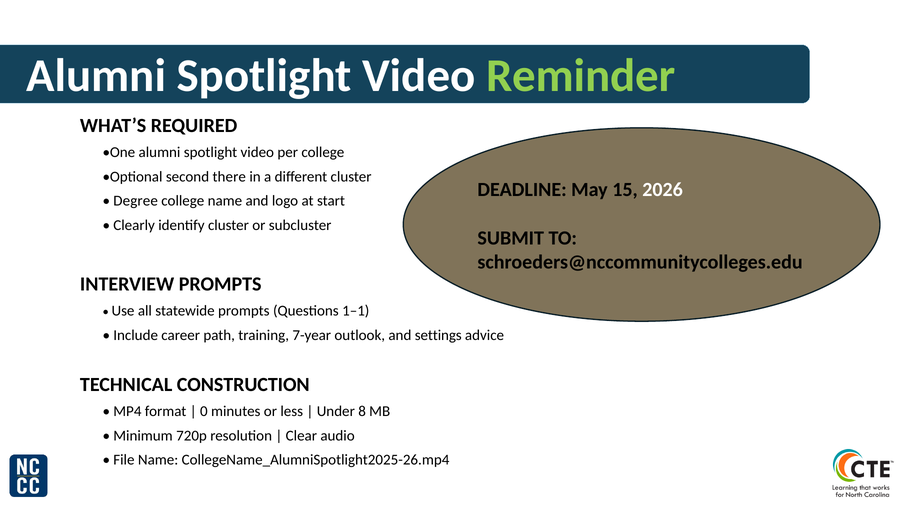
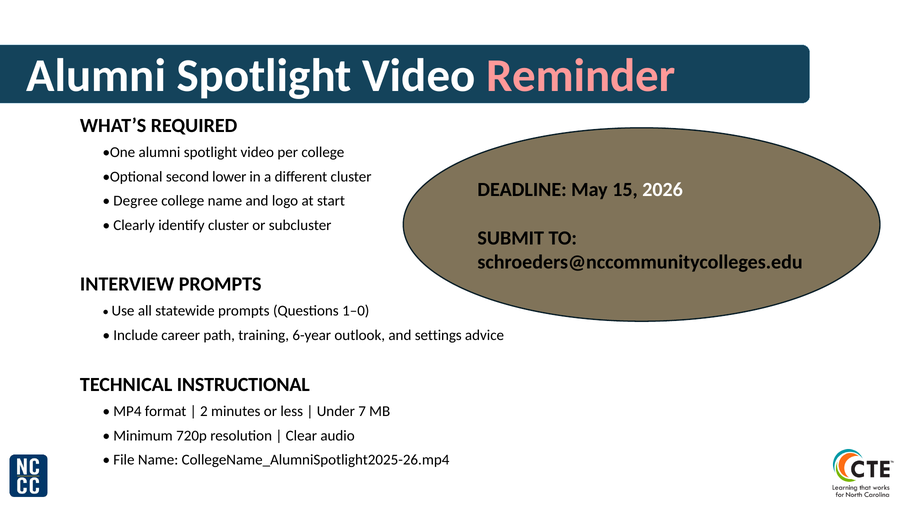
Reminder colour: light green -> pink
there: there -> lower
1–1: 1–1 -> 1–0
7-year: 7-year -> 6-year
CONSTRUCTION: CONSTRUCTION -> INSTRUCTIONAL
0: 0 -> 2
8: 8 -> 7
